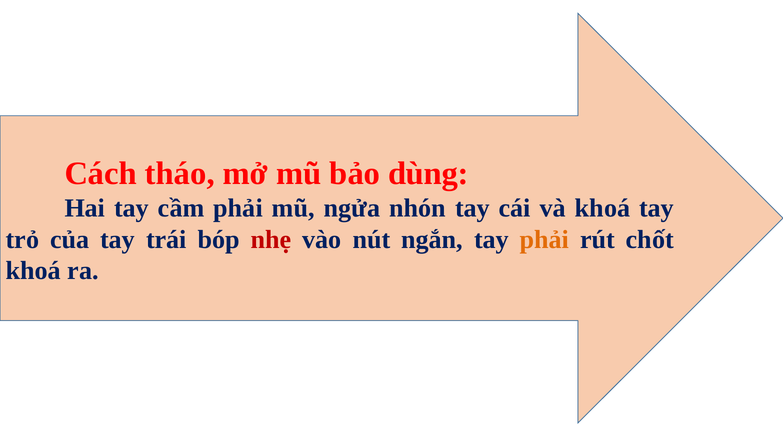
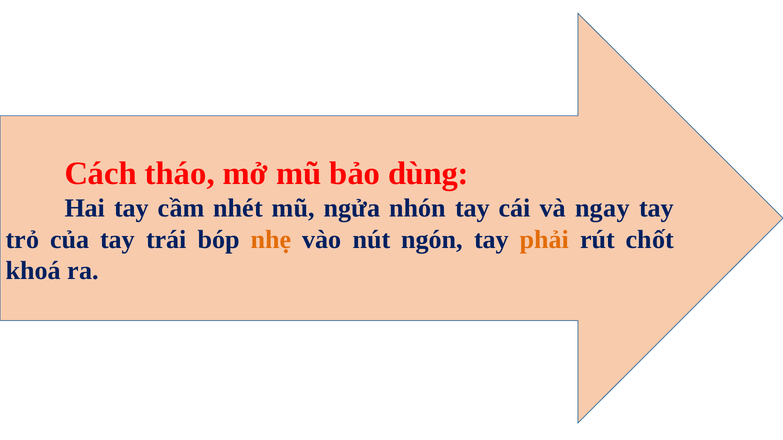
cầm phải: phải -> nhét
và khoá: khoá -> ngay
nhẹ colour: red -> orange
ngắn: ngắn -> ngón
